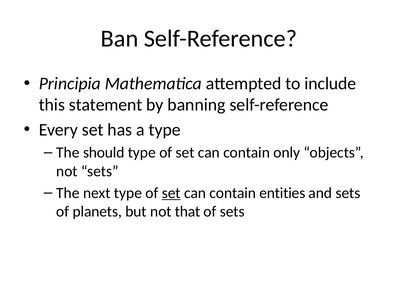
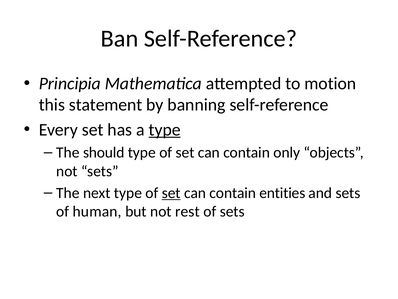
include: include -> motion
type at (165, 129) underline: none -> present
planets: planets -> human
that: that -> rest
